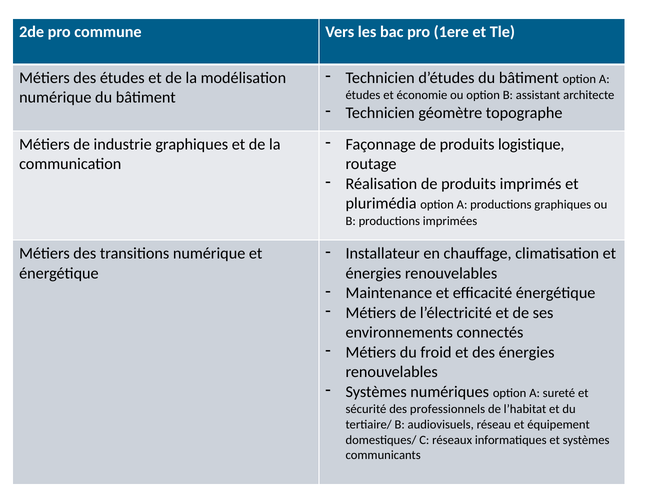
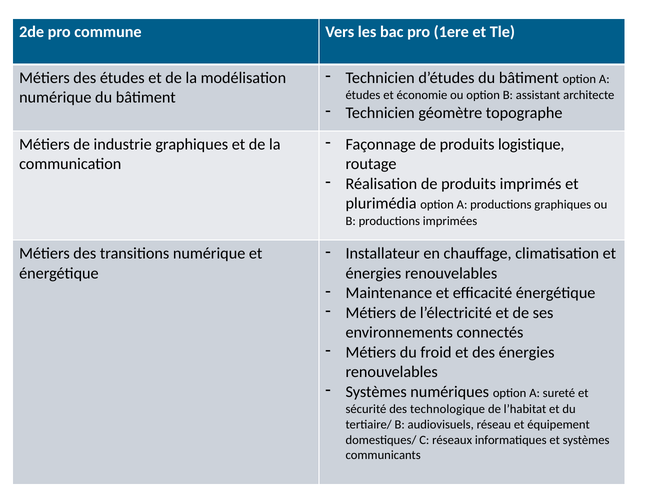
professionnels: professionnels -> technologique
